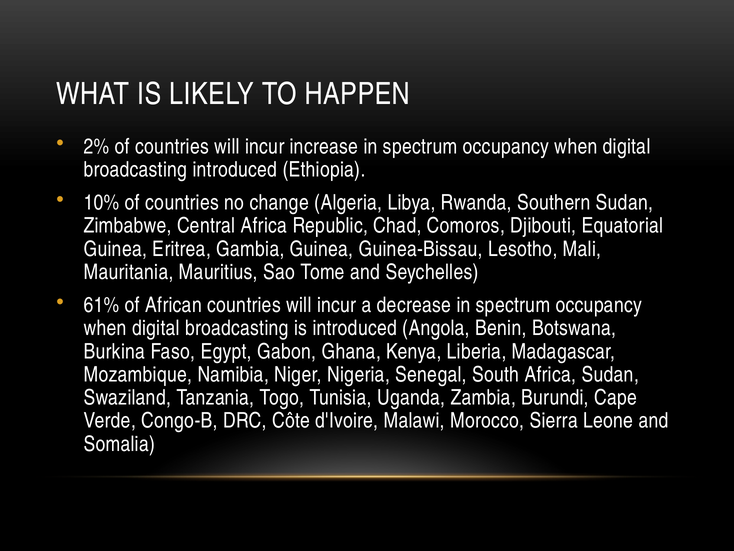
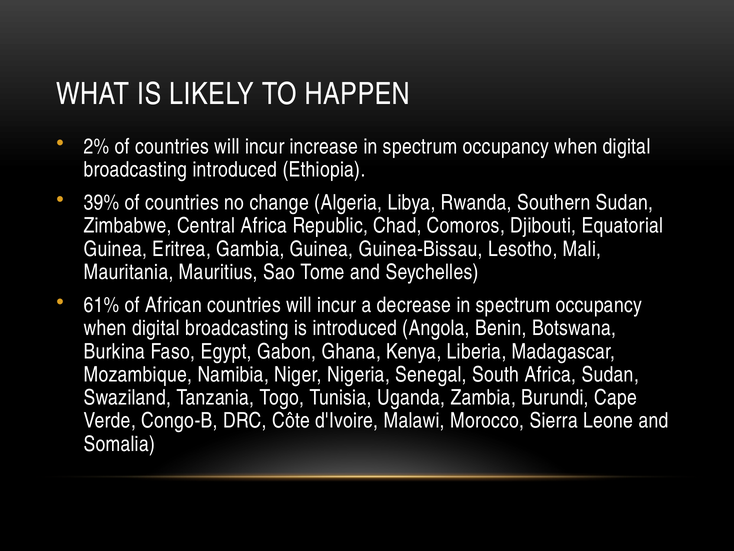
10%: 10% -> 39%
